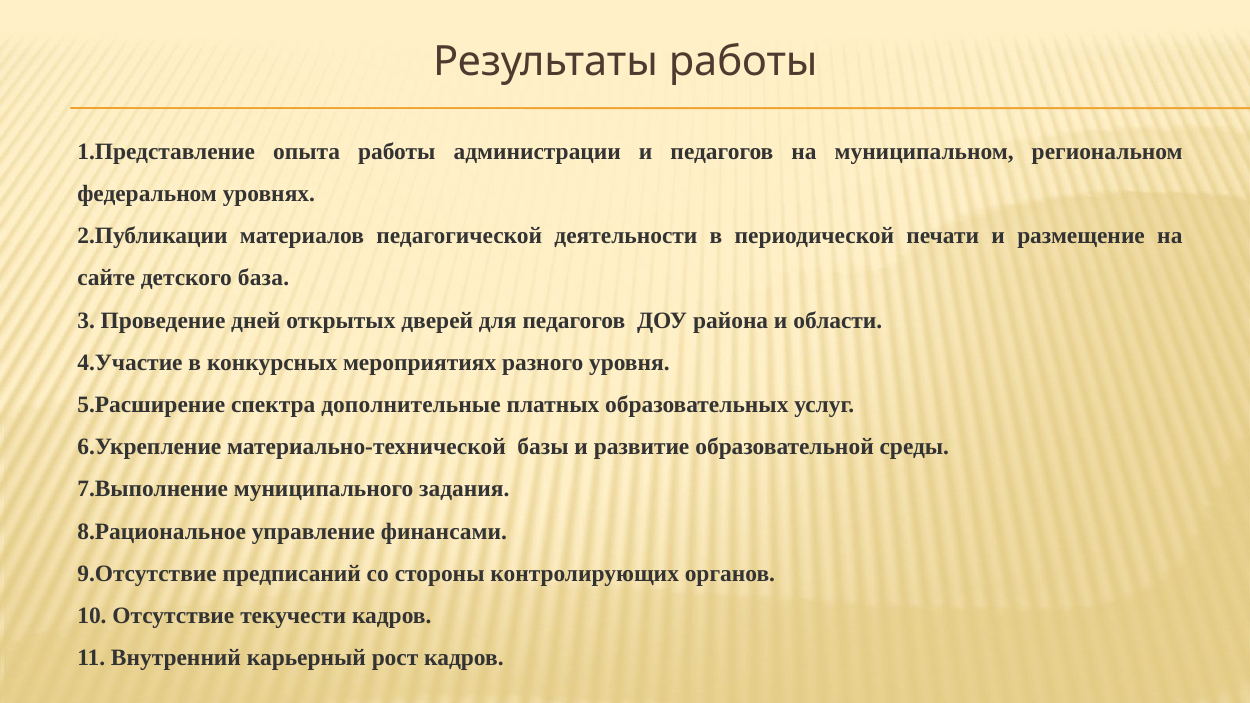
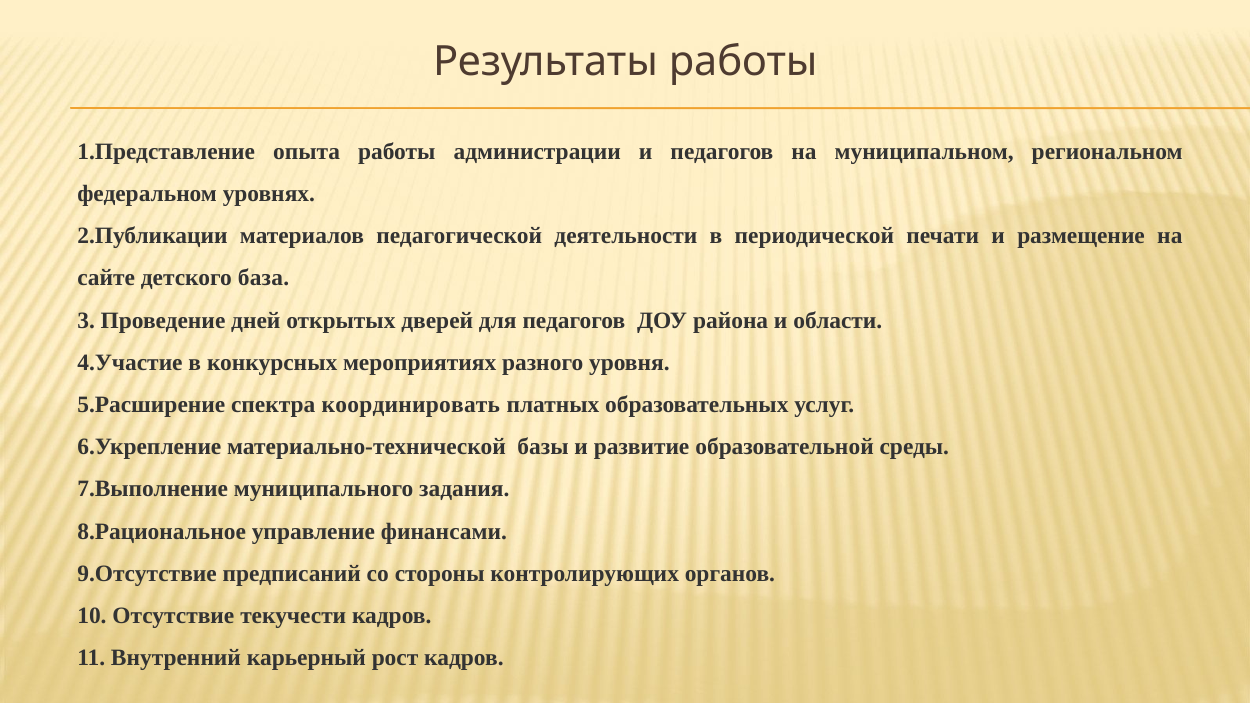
дополнительные: дополнительные -> координировать
